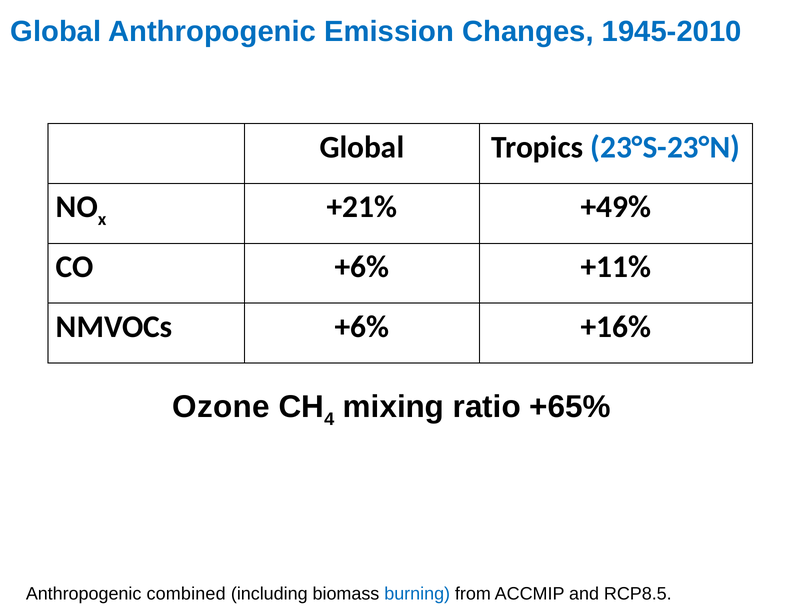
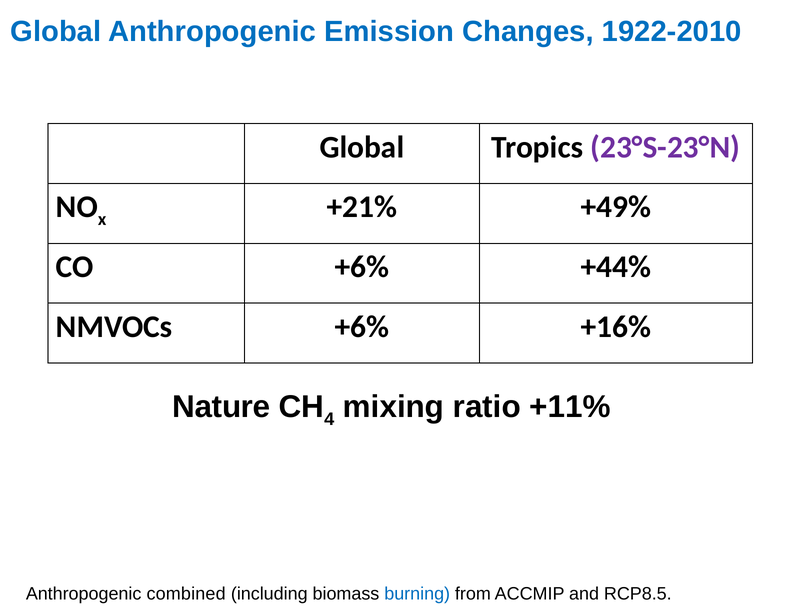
1945-2010: 1945-2010 -> 1922-2010
23°S-23°N colour: blue -> purple
+11%: +11% -> +44%
Ozone: Ozone -> Nature
+65%: +65% -> +11%
